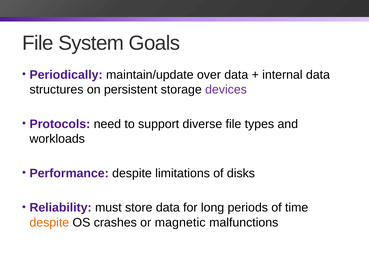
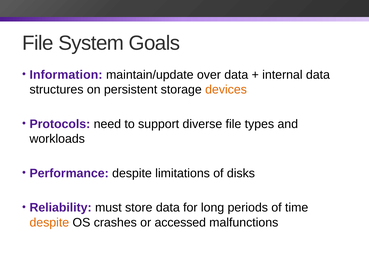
Periodically: Periodically -> Information
devices colour: purple -> orange
magnetic: magnetic -> accessed
